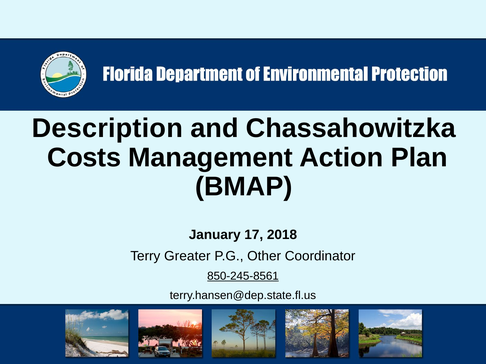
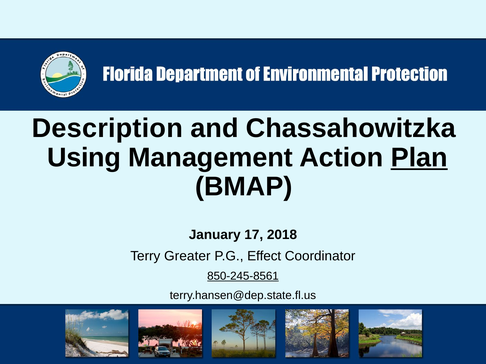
Costs: Costs -> Using
Plan underline: none -> present
Other: Other -> Effect
